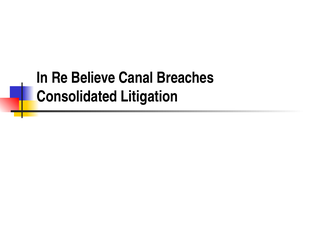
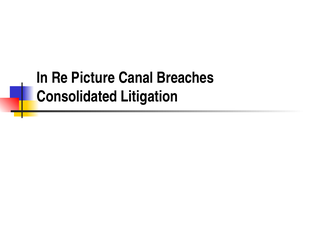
Believe: Believe -> Picture
